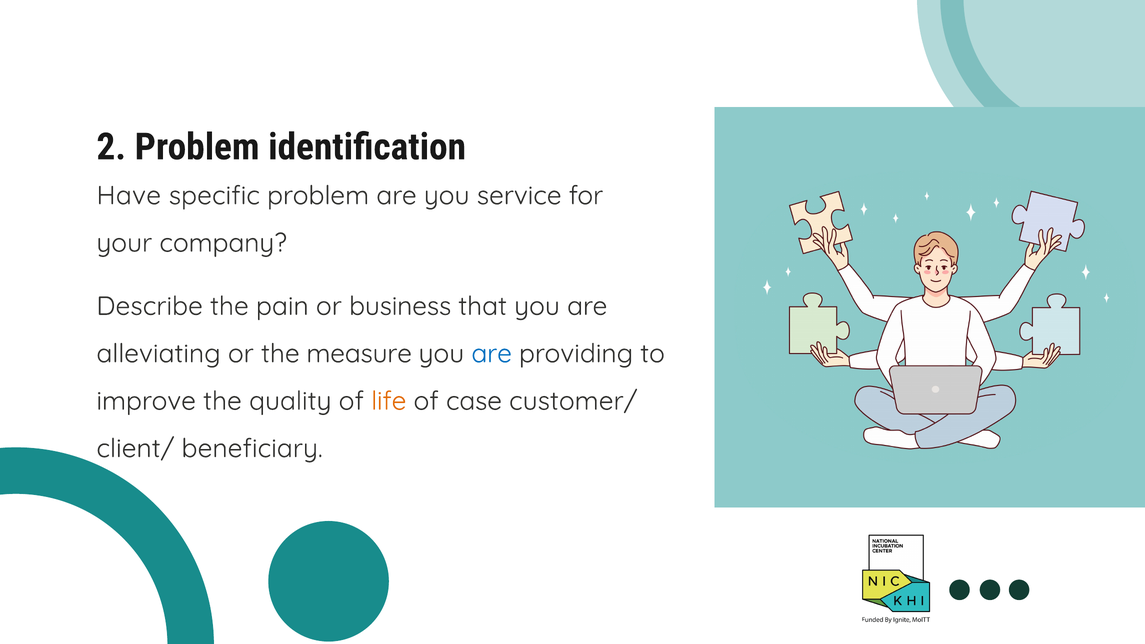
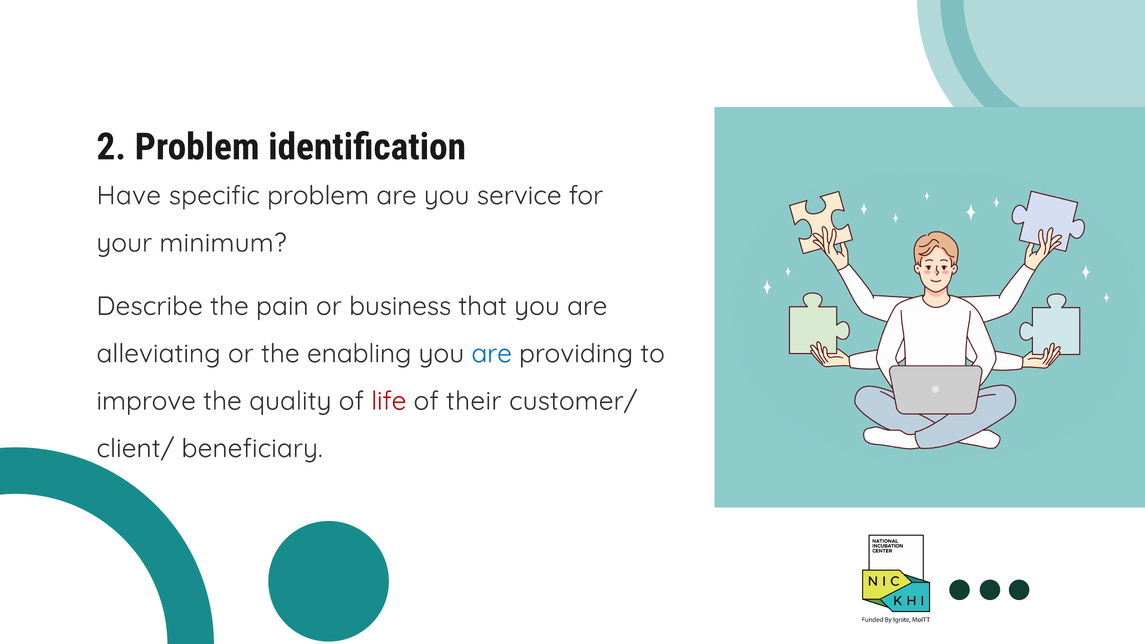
company: company -> minimum
measure: measure -> enabling
life colour: orange -> red
case: case -> their
